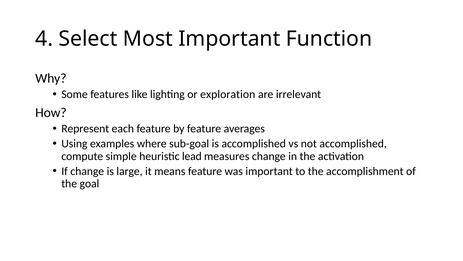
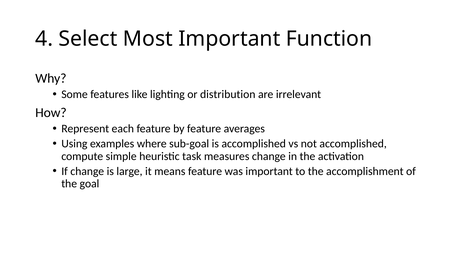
exploration: exploration -> distribution
lead: lead -> task
